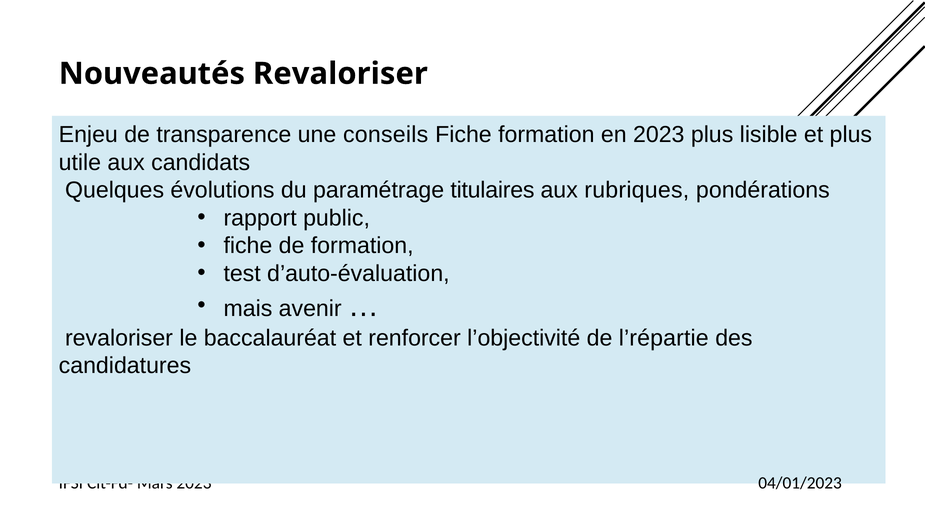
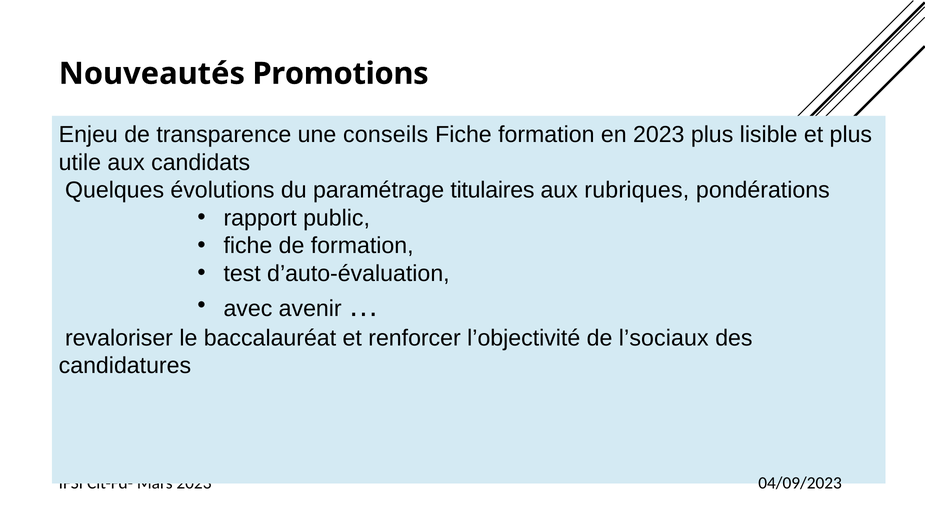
Nouveautés Revaloriser: Revaloriser -> Promotions
mais: mais -> avec
l’répartie: l’répartie -> l’sociaux
04/01/2023: 04/01/2023 -> 04/09/2023
